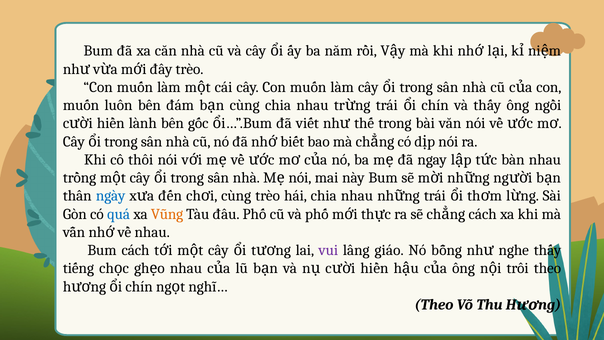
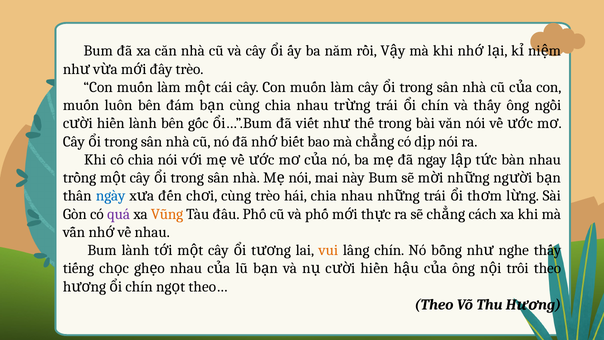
cô thôi: thôi -> chia
quá colour: blue -> purple
Bum cách: cách -> lành
vui colour: purple -> orange
lâng giáo: giáo -> chín
nghĩ…: nghĩ… -> theo…
